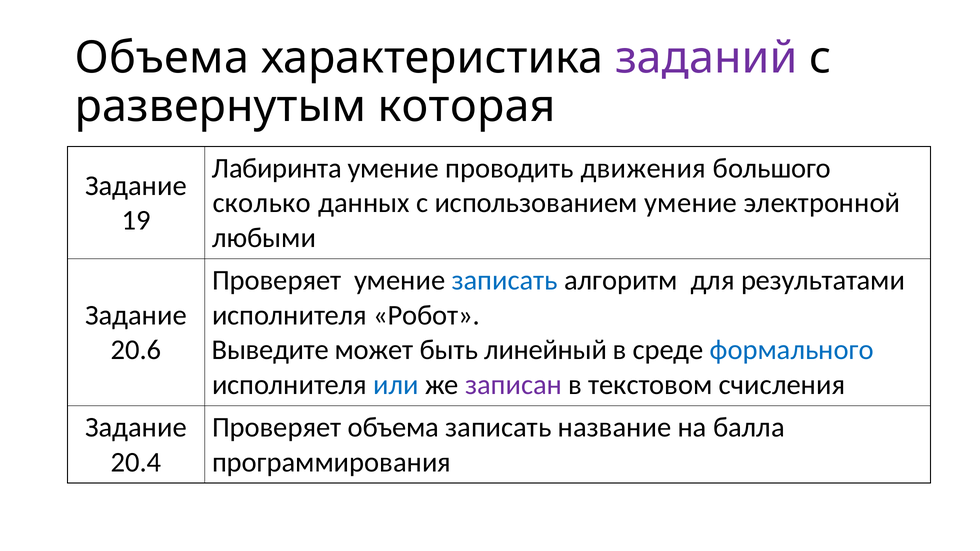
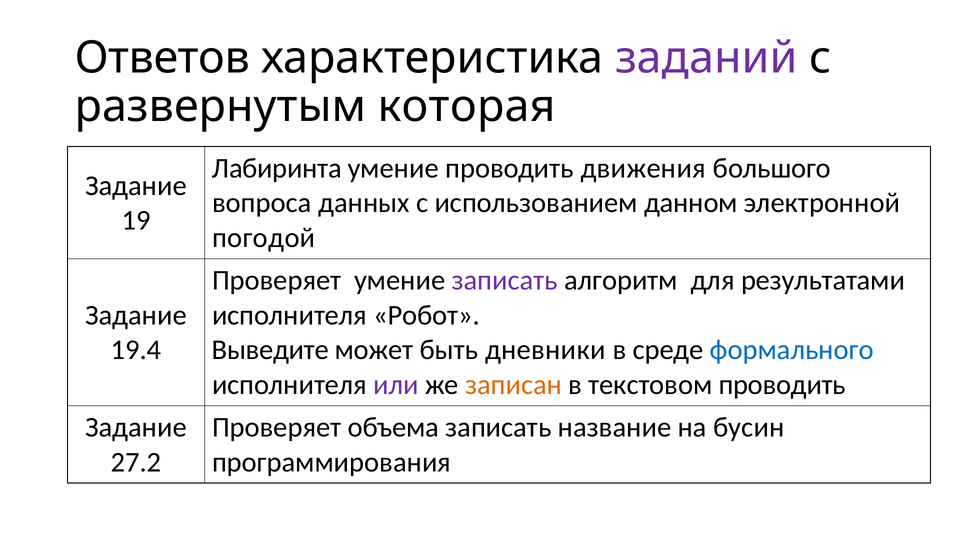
Объема at (162, 58): Объема -> Ответов
сколько: сколько -> вопроса
использованием умение: умение -> данном
любыми: любыми -> погодой
записать at (505, 280) colour: blue -> purple
20.6: 20.6 -> 19.4
линейный: линейный -> дневники
или colour: blue -> purple
записан colour: purple -> orange
текстовом счисления: счисления -> проводить
балла: балла -> бусин
20.4: 20.4 -> 27.2
